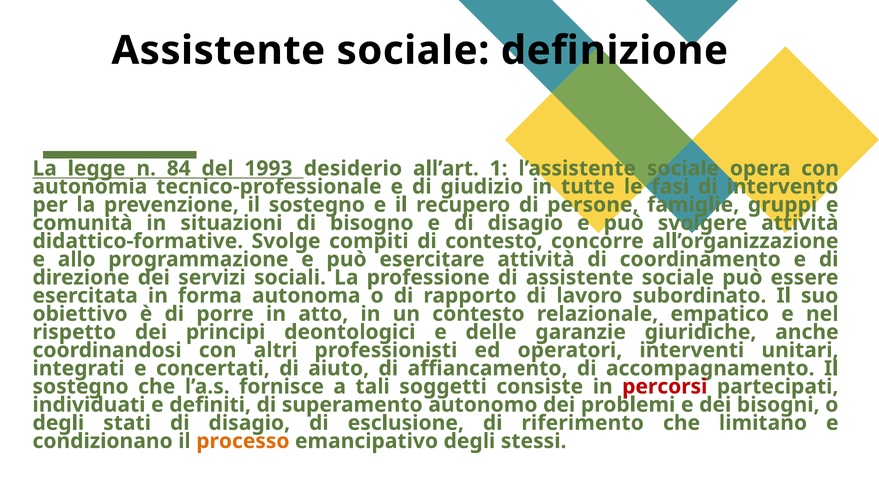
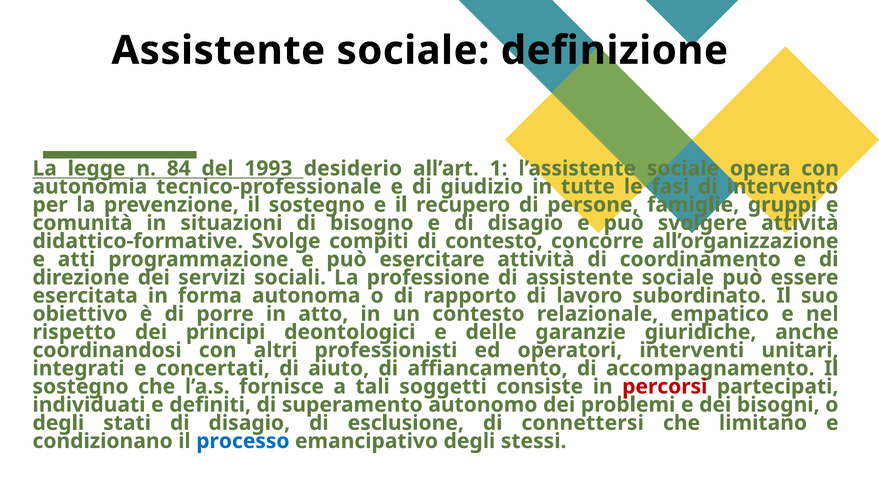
allo: allo -> atti
riferimento: riferimento -> connettersi
processo colour: orange -> blue
